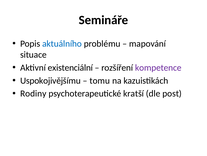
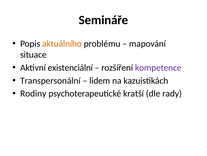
aktuálního colour: blue -> orange
Uspokojivějšímu: Uspokojivějšímu -> Transpersonální
tomu: tomu -> lidem
post: post -> rady
